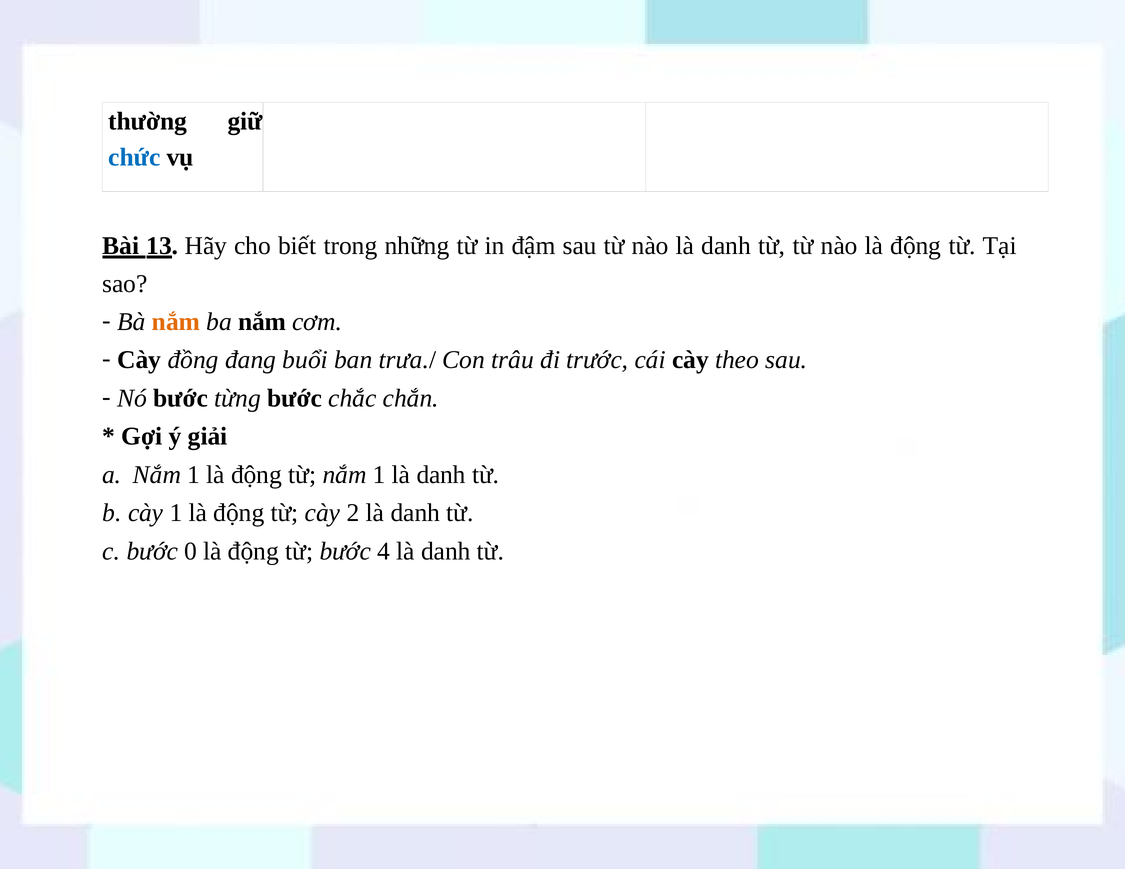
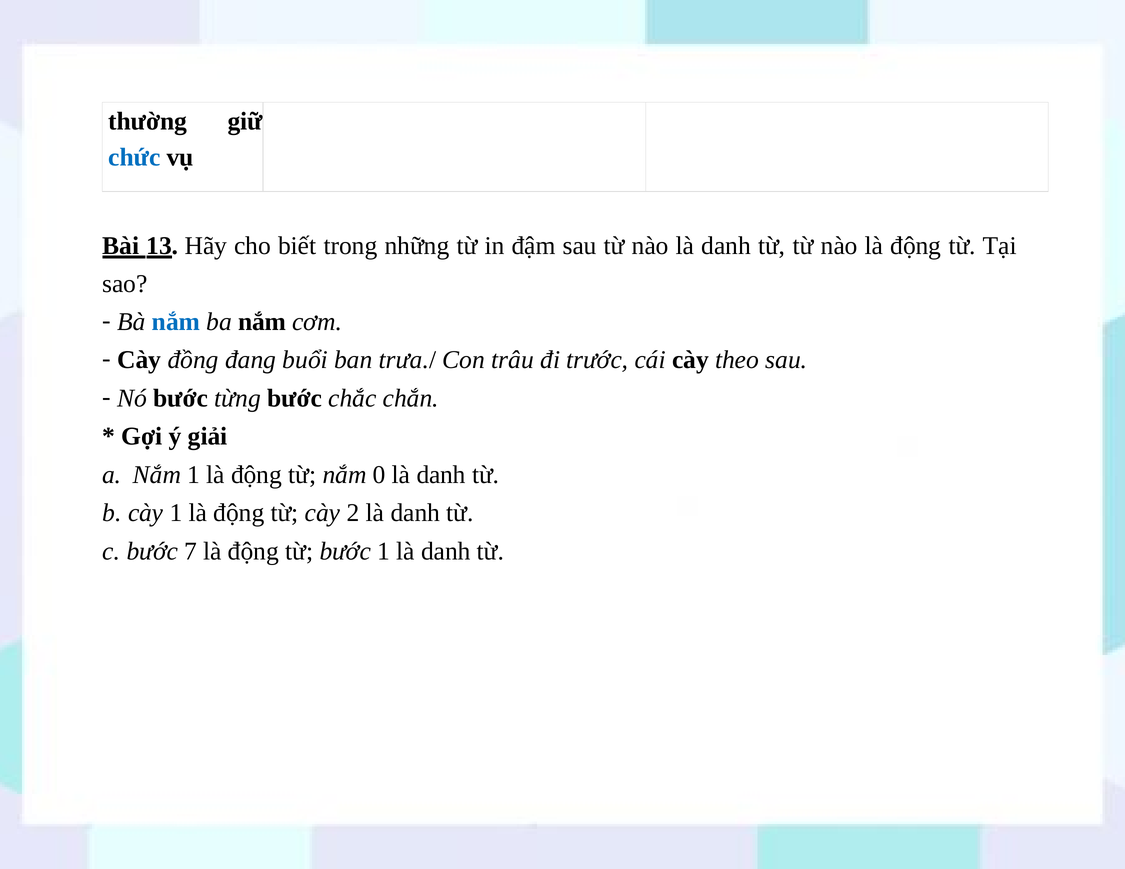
nắm at (176, 322) colour: orange -> blue
từ nắm 1: 1 -> 0
0: 0 -> 7
bước 4: 4 -> 1
